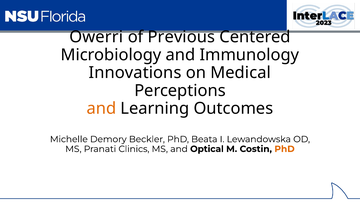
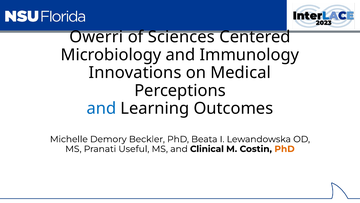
Previous: Previous -> Sciences
and at (101, 108) colour: orange -> blue
Clinics: Clinics -> Useful
Optical: Optical -> Clinical
